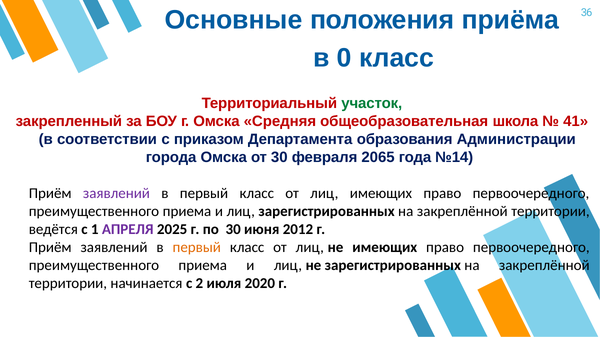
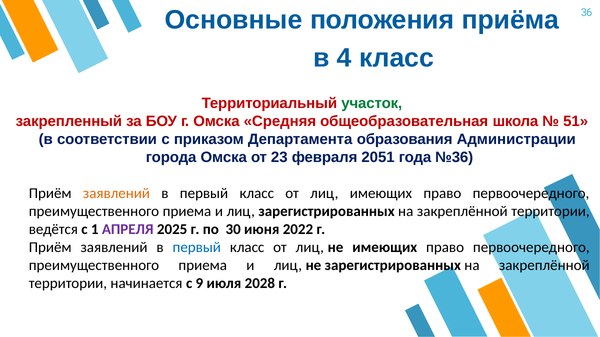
0: 0 -> 4
41: 41 -> 51
от 30: 30 -> 23
2065: 2065 -> 2051
№14: №14 -> №36
заявлений at (116, 194) colour: purple -> orange
2012: 2012 -> 2022
первый at (197, 248) colour: orange -> blue
2: 2 -> 9
2020: 2020 -> 2028
